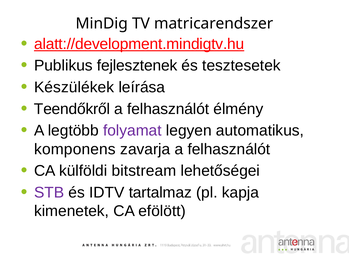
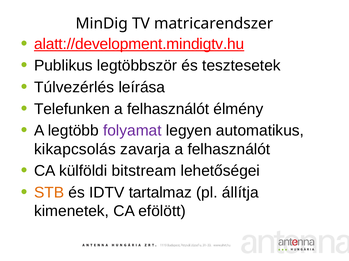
fejlesztenek: fejlesztenek -> legtöbbször
Készülékek: Készülékek -> Túlvezérlés
Teendőkről: Teendőkről -> Telefunken
komponens: komponens -> kikapcsolás
STB colour: purple -> orange
kapja: kapja -> állítja
